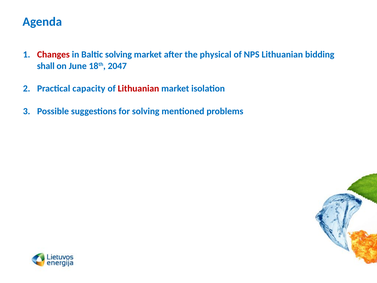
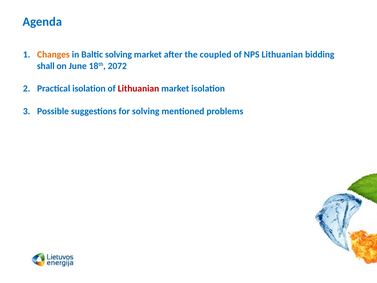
Changes colour: red -> orange
physical: physical -> coupled
2047: 2047 -> 2072
Practical capacity: capacity -> isolation
